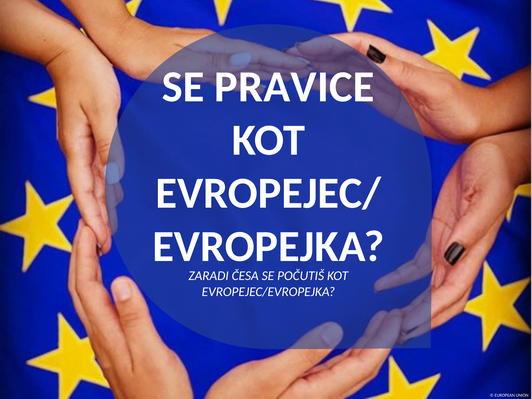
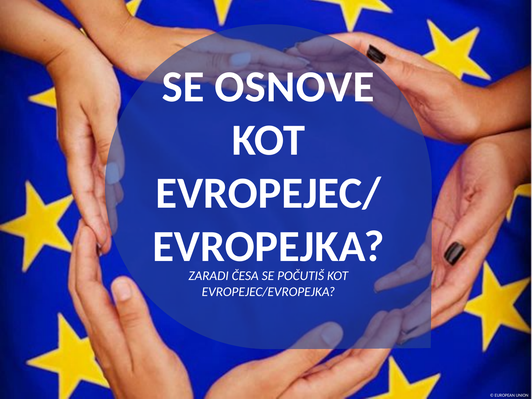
PRAVICE: PRAVICE -> OSNOVE
